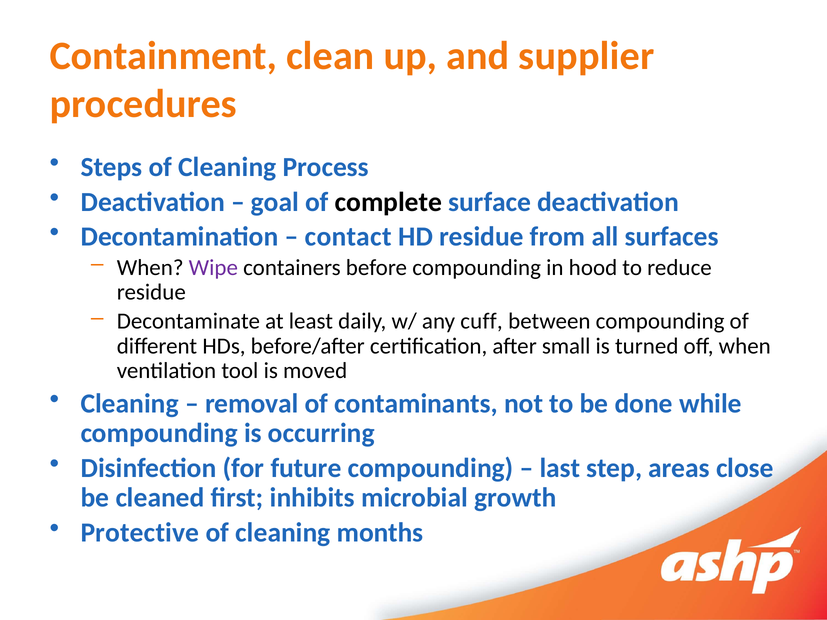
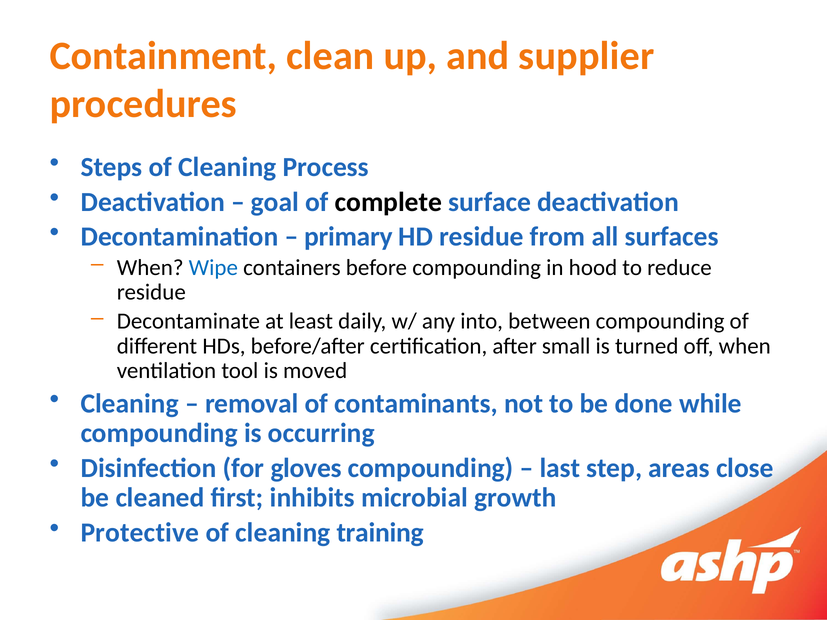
contact: contact -> primary
Wipe colour: purple -> blue
cuff: cuff -> into
future: future -> gloves
months: months -> training
